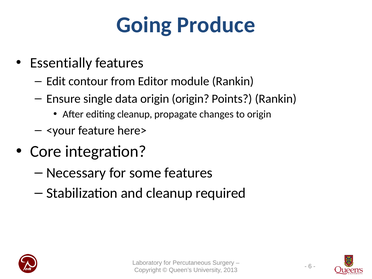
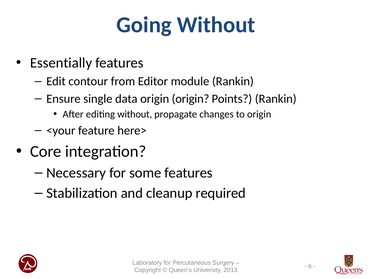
Going Produce: Produce -> Without
editing cleanup: cleanup -> without
